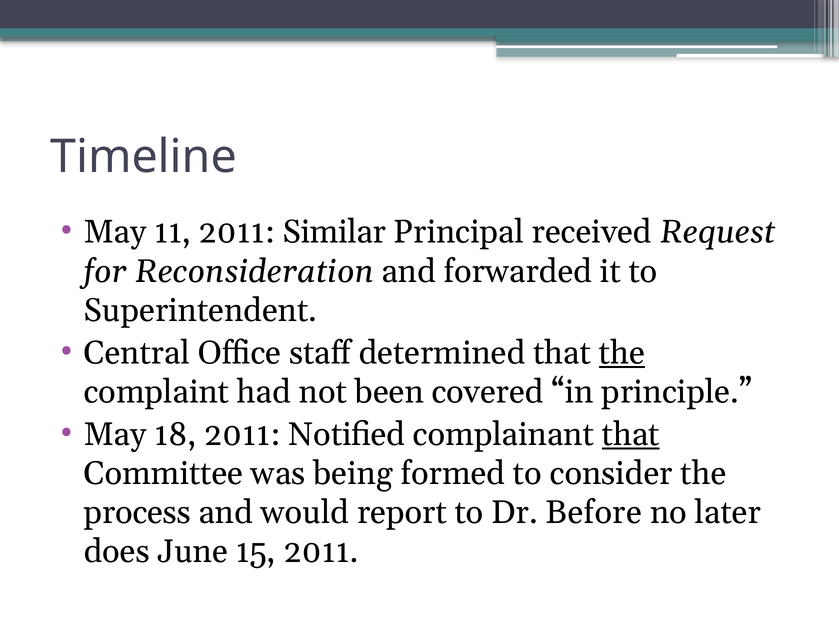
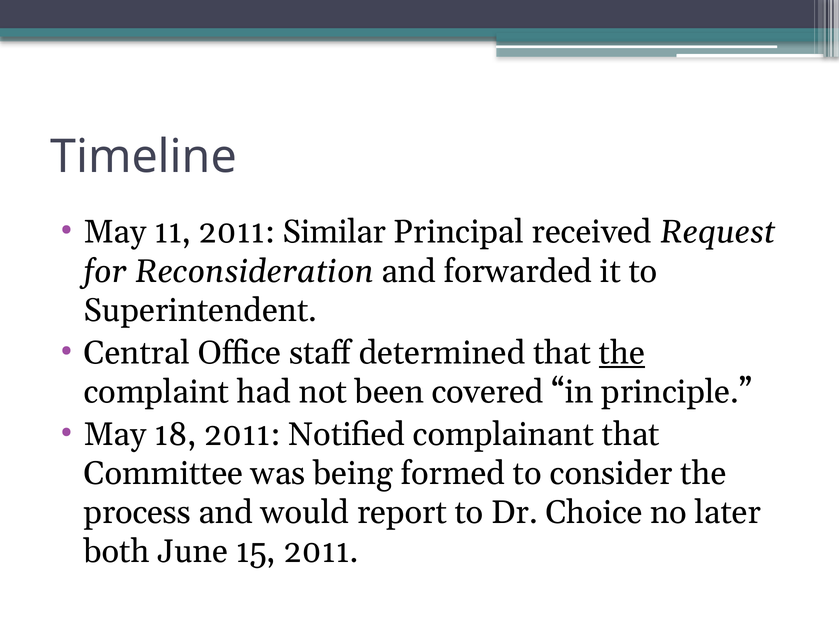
that at (631, 435) underline: present -> none
Before: Before -> Choice
does: does -> both
